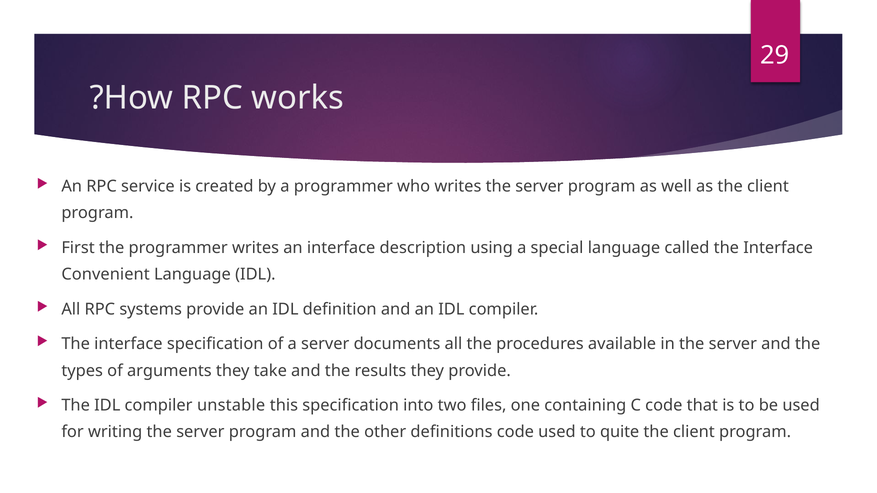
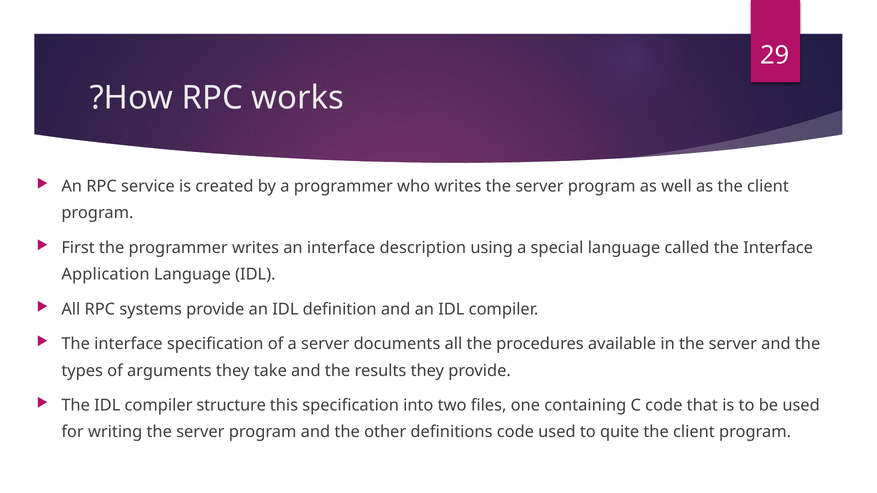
Convenient: Convenient -> Application
unstable: unstable -> structure
